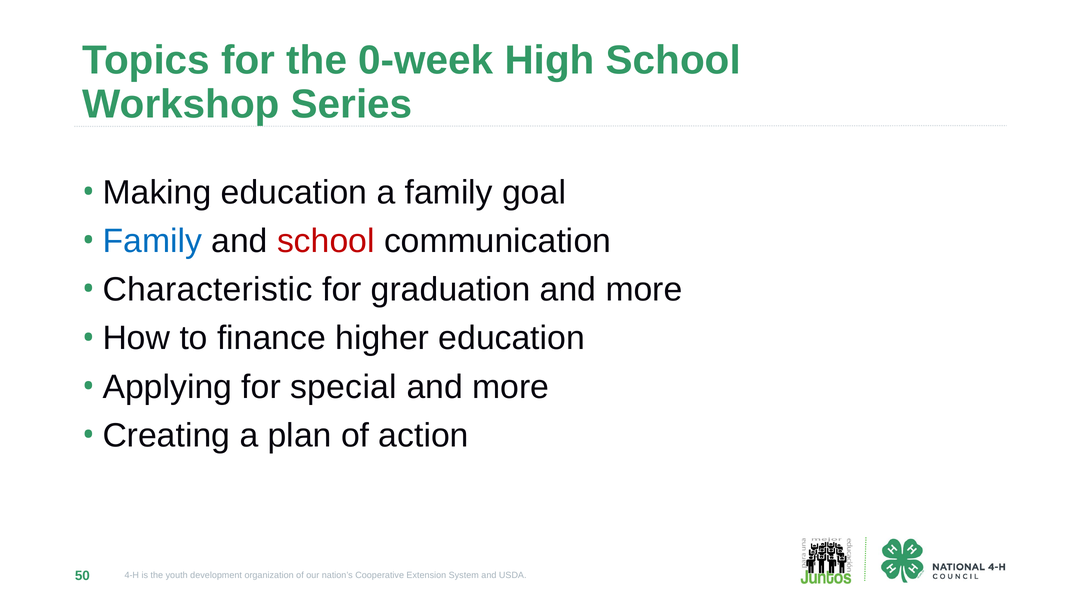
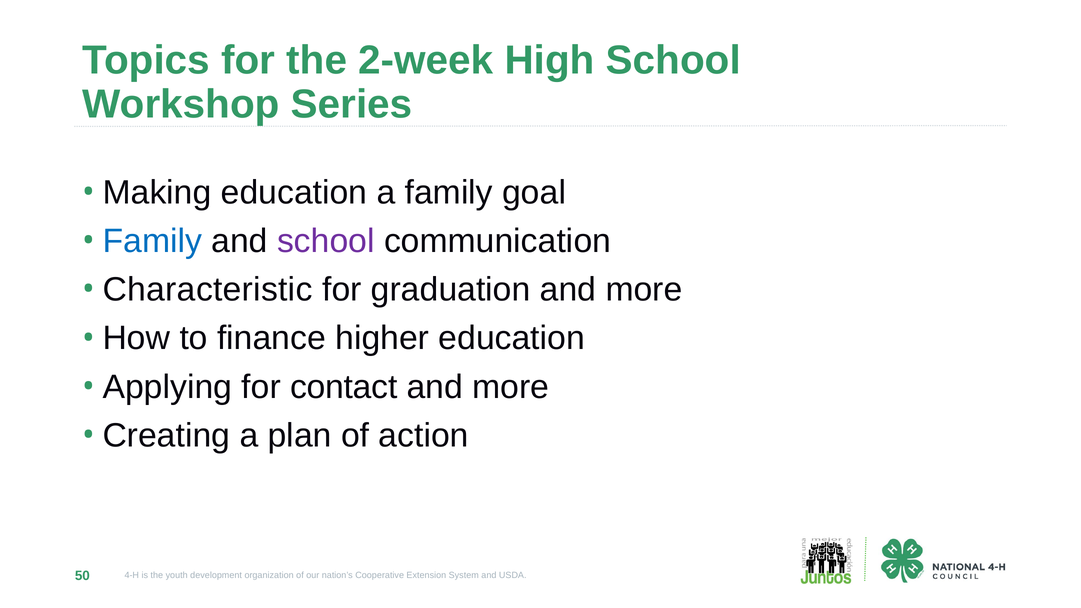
0-week: 0-week -> 2-week
school at (326, 241) colour: red -> purple
special: special -> contact
